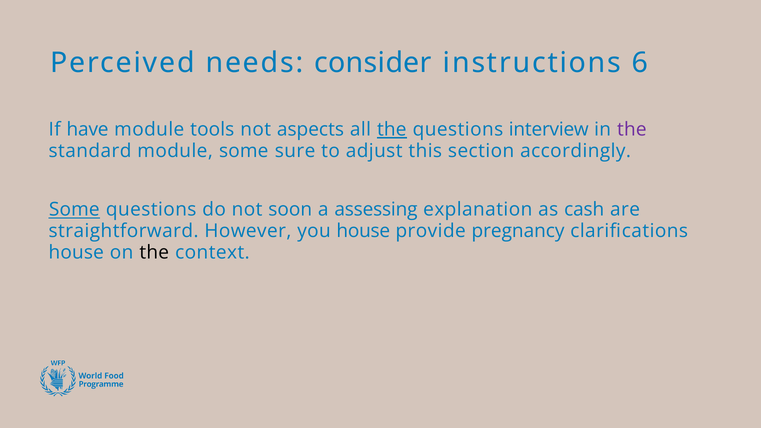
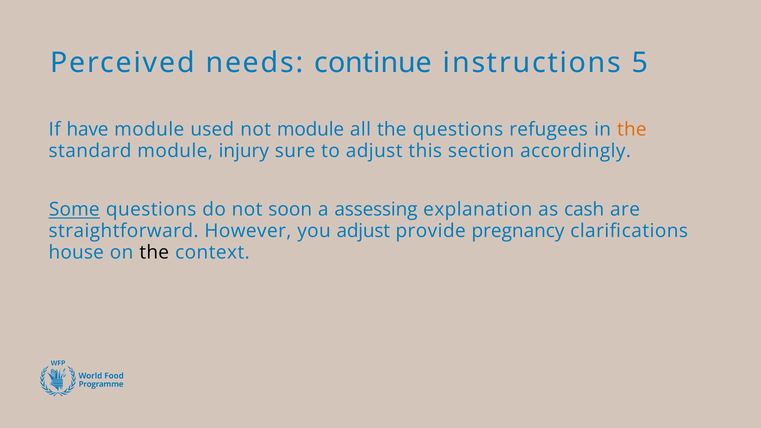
consider: consider -> continue
6: 6 -> 5
tools: tools -> used
not aspects: aspects -> module
the at (392, 130) underline: present -> none
interview: interview -> refugees
the at (632, 130) colour: purple -> orange
module some: some -> injury
you house: house -> adjust
